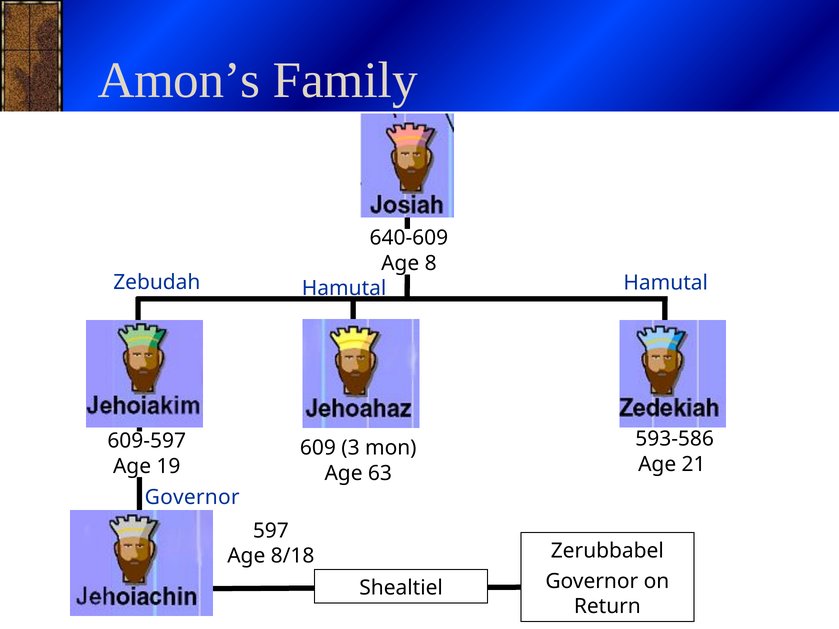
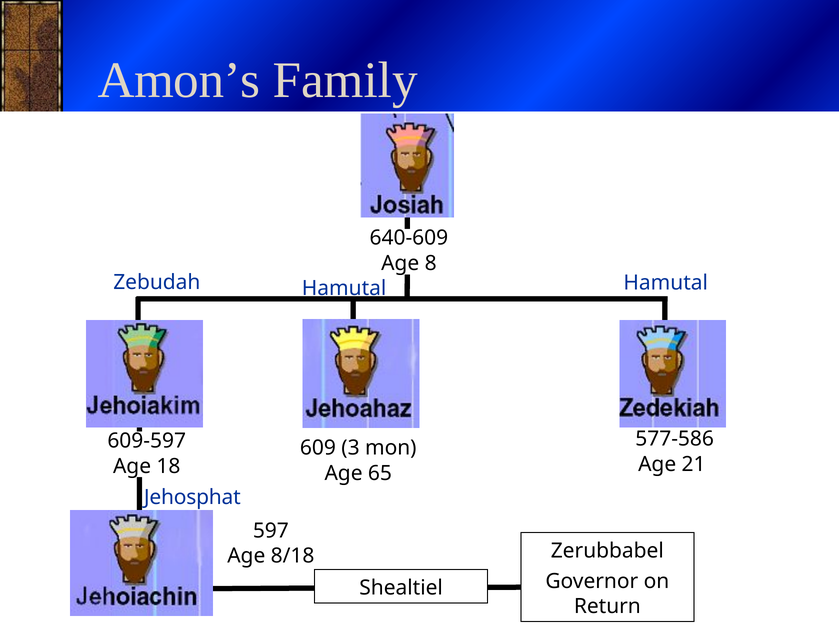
593-586: 593-586 -> 577-586
19: 19 -> 18
63: 63 -> 65
Governor at (192, 498): Governor -> Jehosphat
